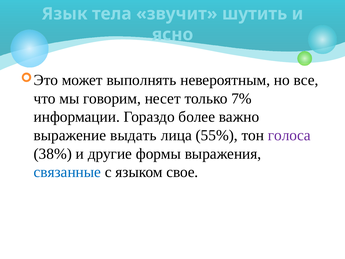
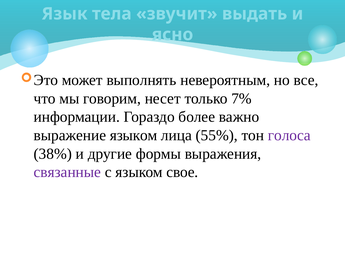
шутить: шутить -> выдать
выражение выдать: выдать -> языком
связанные colour: blue -> purple
